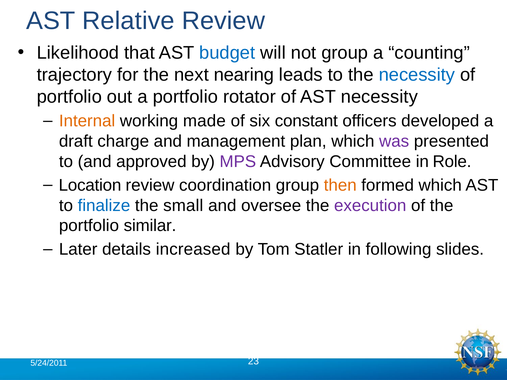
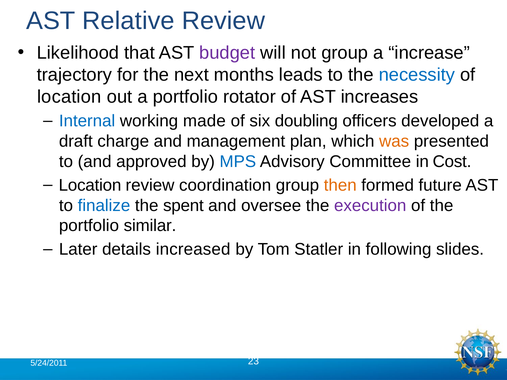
budget colour: blue -> purple
counting: counting -> increase
nearing: nearing -> months
portfolio at (69, 97): portfolio -> location
AST necessity: necessity -> increases
Internal colour: orange -> blue
constant: constant -> doubling
was colour: purple -> orange
MPS colour: purple -> blue
Role: Role -> Cost
formed which: which -> future
small: small -> spent
